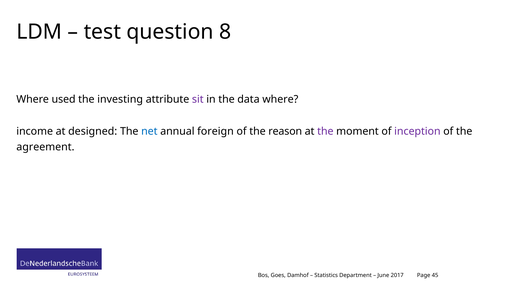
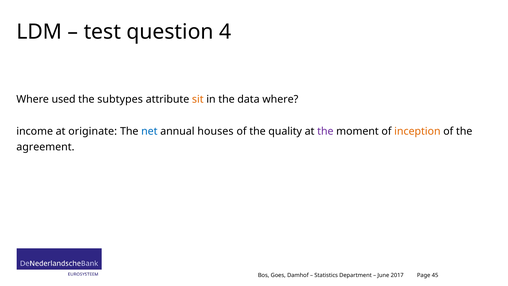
8: 8 -> 4
investing: investing -> subtypes
sit colour: purple -> orange
designed: designed -> originate
foreign: foreign -> houses
reason: reason -> quality
inception colour: purple -> orange
